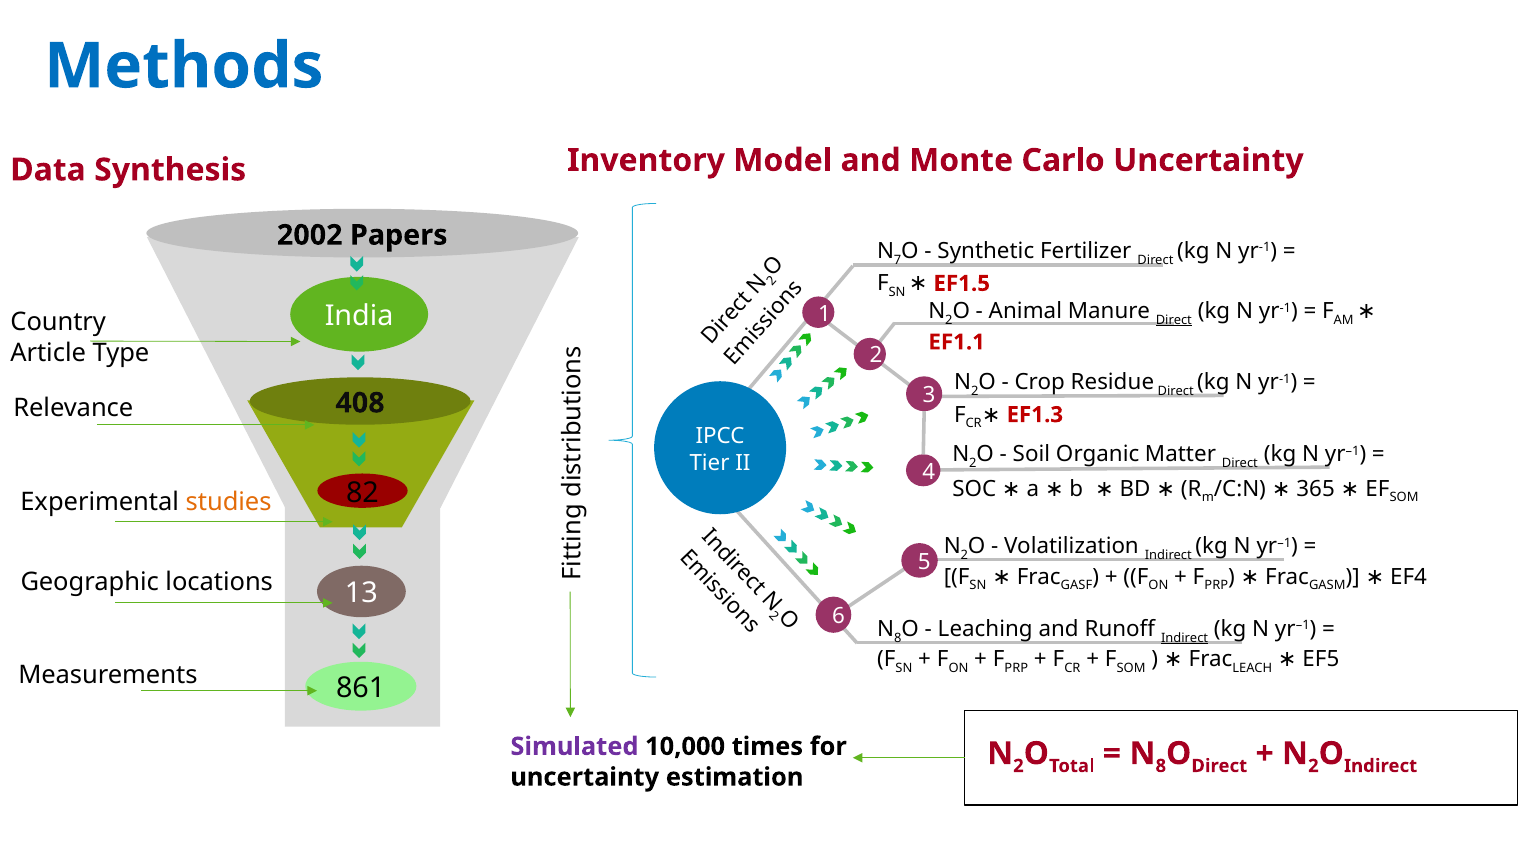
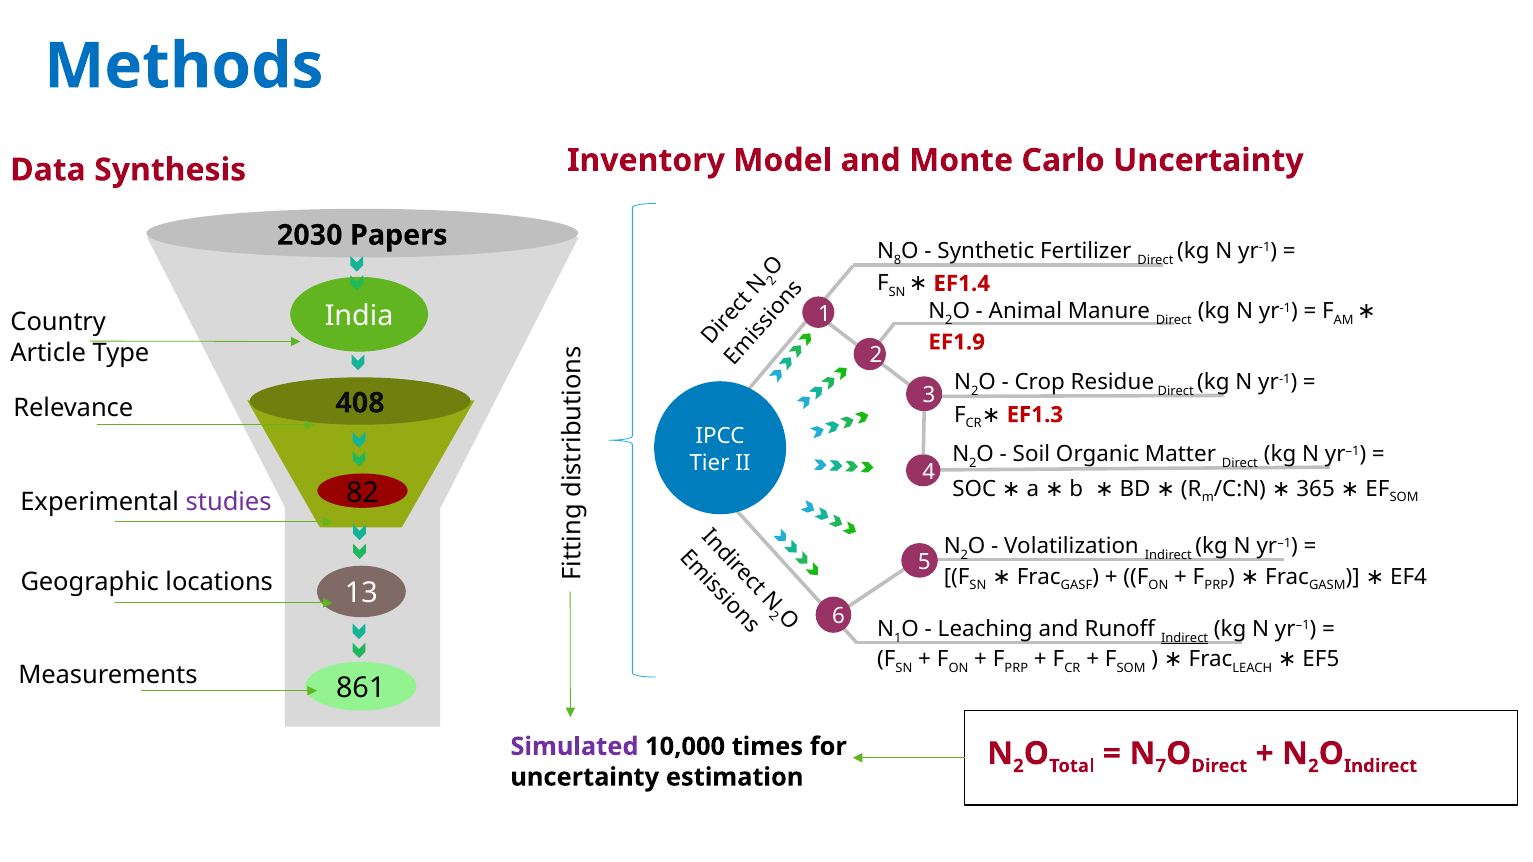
2002: 2002 -> 2030
7: 7 -> 8
EF1.5: EF1.5 -> EF1.4
Direct at (1174, 320) underline: present -> none
EF1.1: EF1.1 -> EF1.9
studies colour: orange -> purple
8 at (898, 638): 8 -> 1
8 at (1161, 766): 8 -> 7
